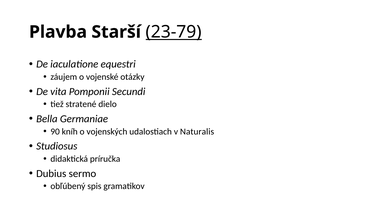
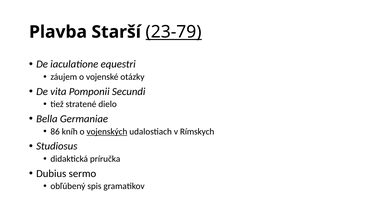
90: 90 -> 86
vojenských underline: none -> present
Naturalis: Naturalis -> Rímskych
